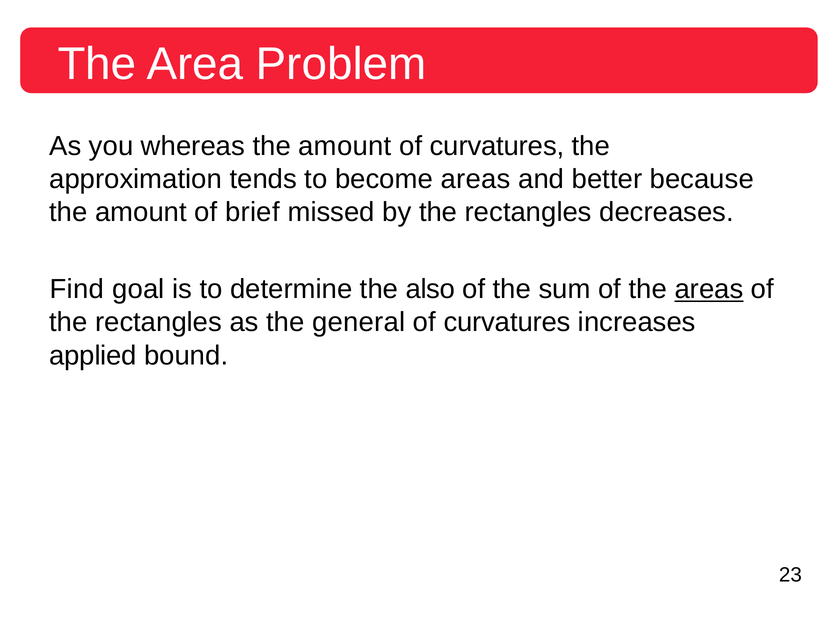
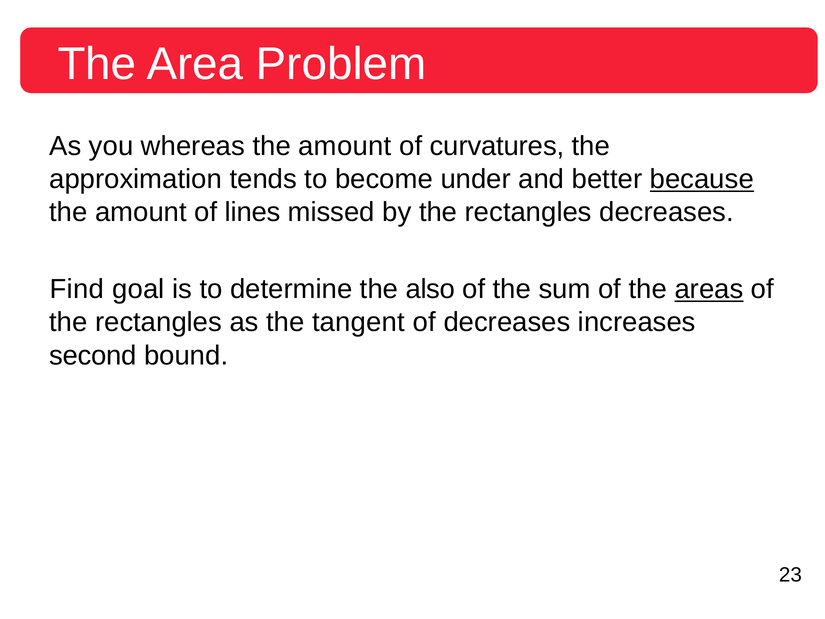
become areas: areas -> under
because underline: none -> present
brief: brief -> lines
general: general -> tangent
curvatures at (507, 322): curvatures -> decreases
applied: applied -> second
